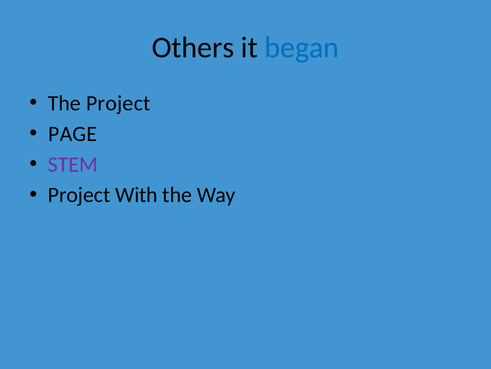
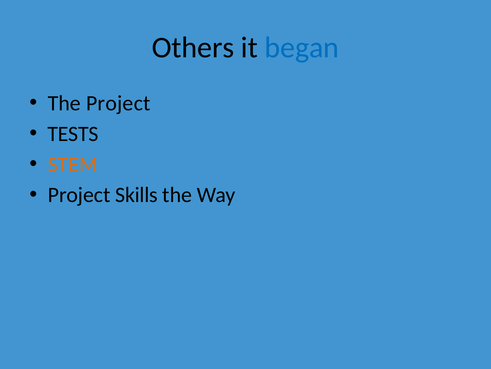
PAGE: PAGE -> TESTS
STEM colour: purple -> orange
With: With -> Skills
